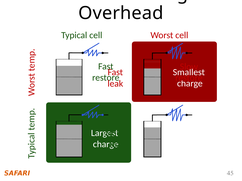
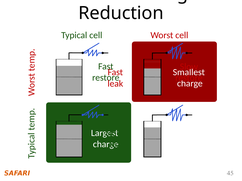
Overhead: Overhead -> Reduction
